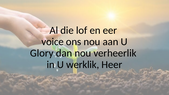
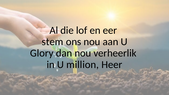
voice: voice -> stem
werklik: werklik -> million
